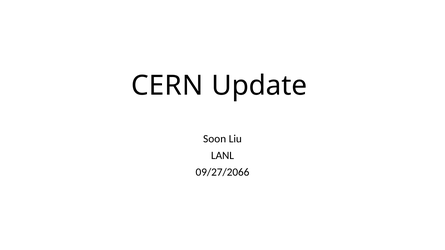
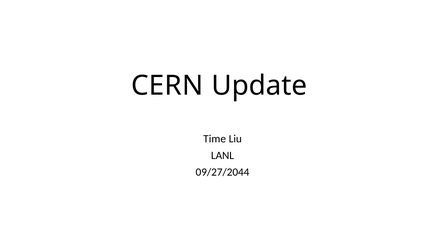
Soon: Soon -> Time
09/27/2066: 09/27/2066 -> 09/27/2044
